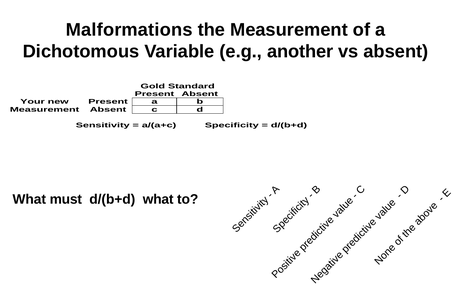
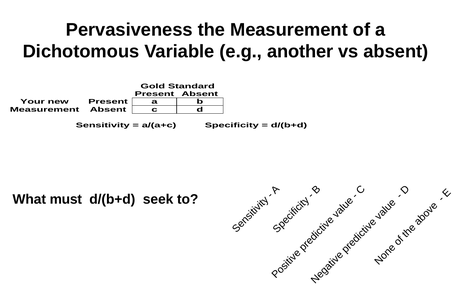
Malformations: Malformations -> Pervasiveness
d/(b+d what: what -> seek
